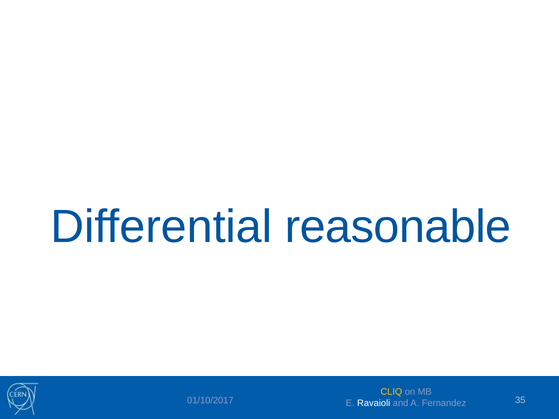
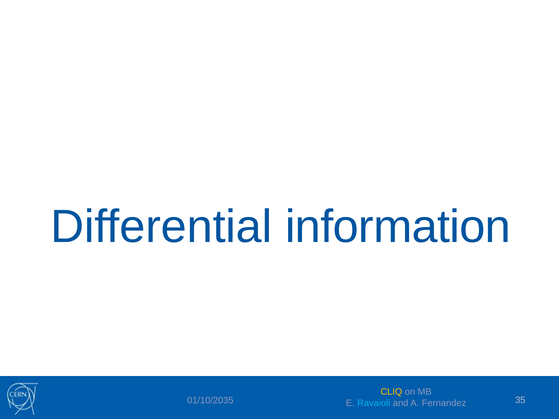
reasonable: reasonable -> information
01/10/2017: 01/10/2017 -> 01/10/2035
Ravaioli colour: white -> light blue
